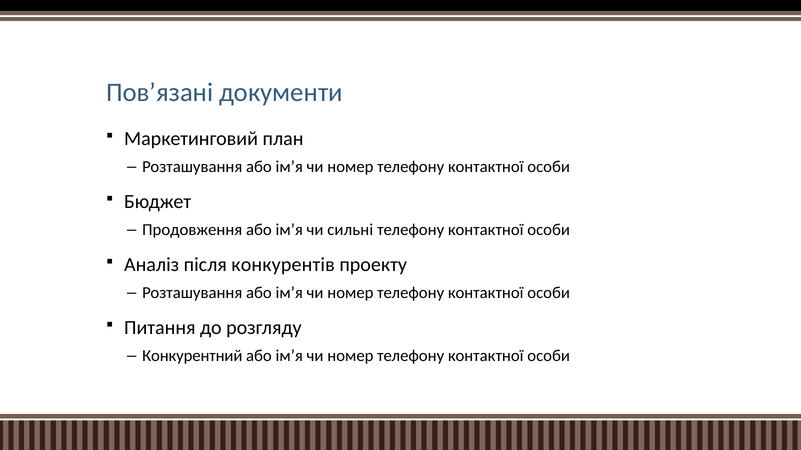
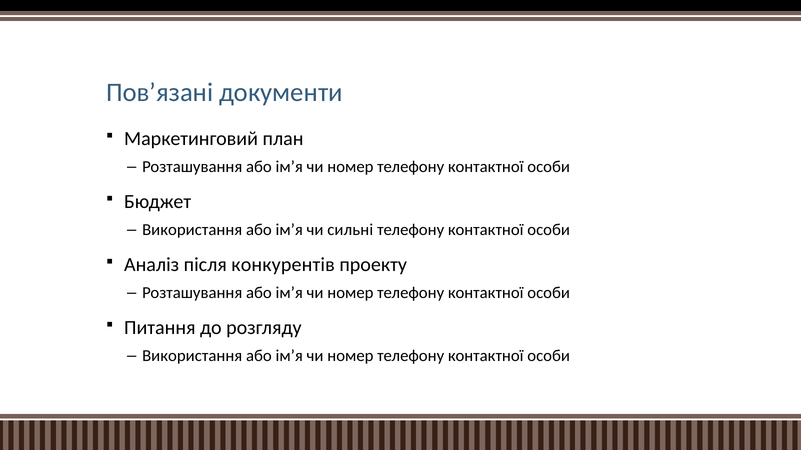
Продовження at (192, 230): Продовження -> Використання
Конкурентний at (192, 356): Конкурентний -> Використання
